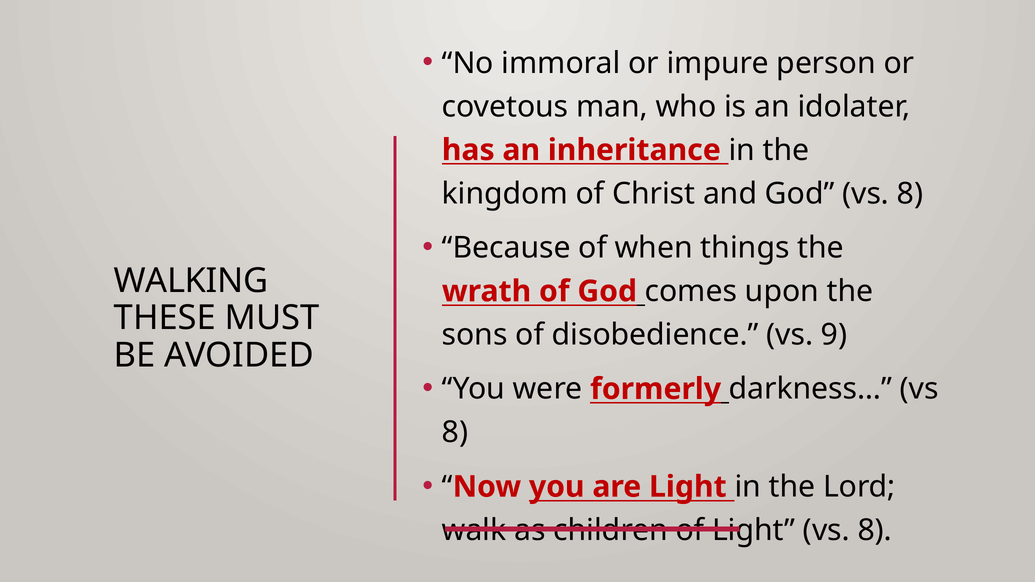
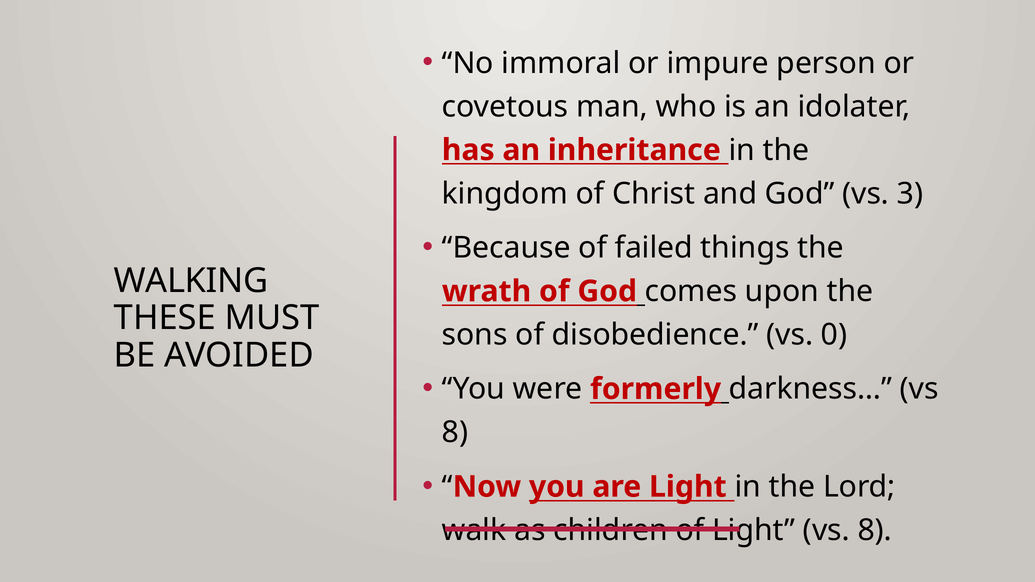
God vs 8: 8 -> 3
when: when -> failed
9: 9 -> 0
